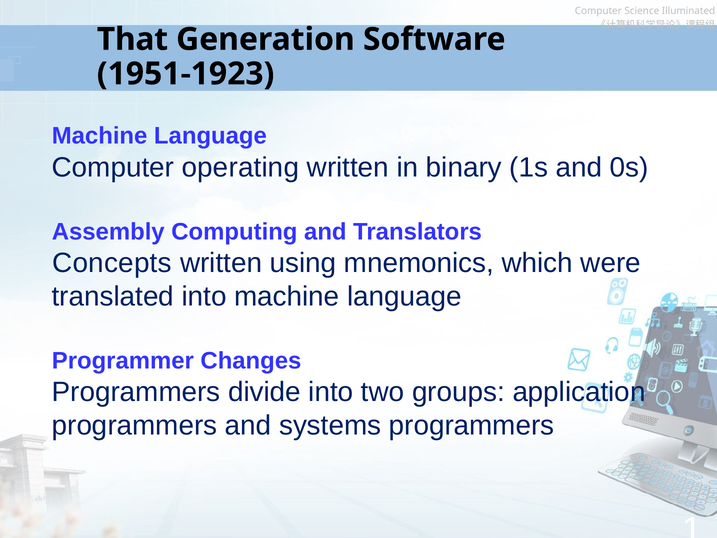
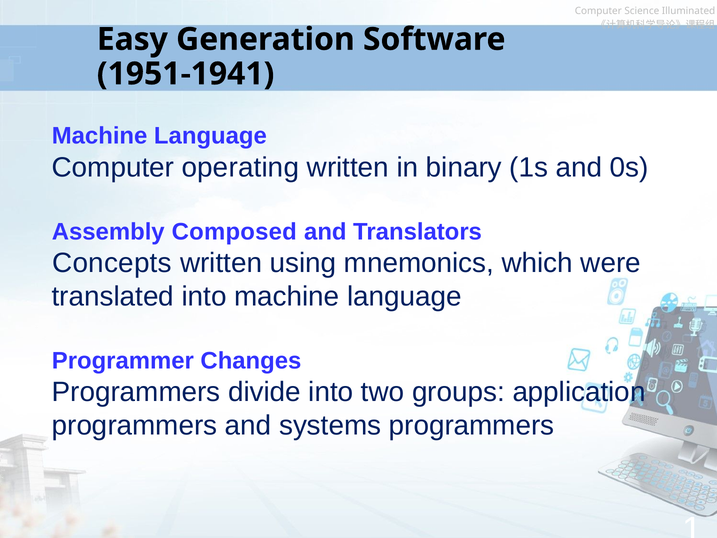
That: That -> Easy
1951-1923: 1951-1923 -> 1951-1941
Computing: Computing -> Composed
